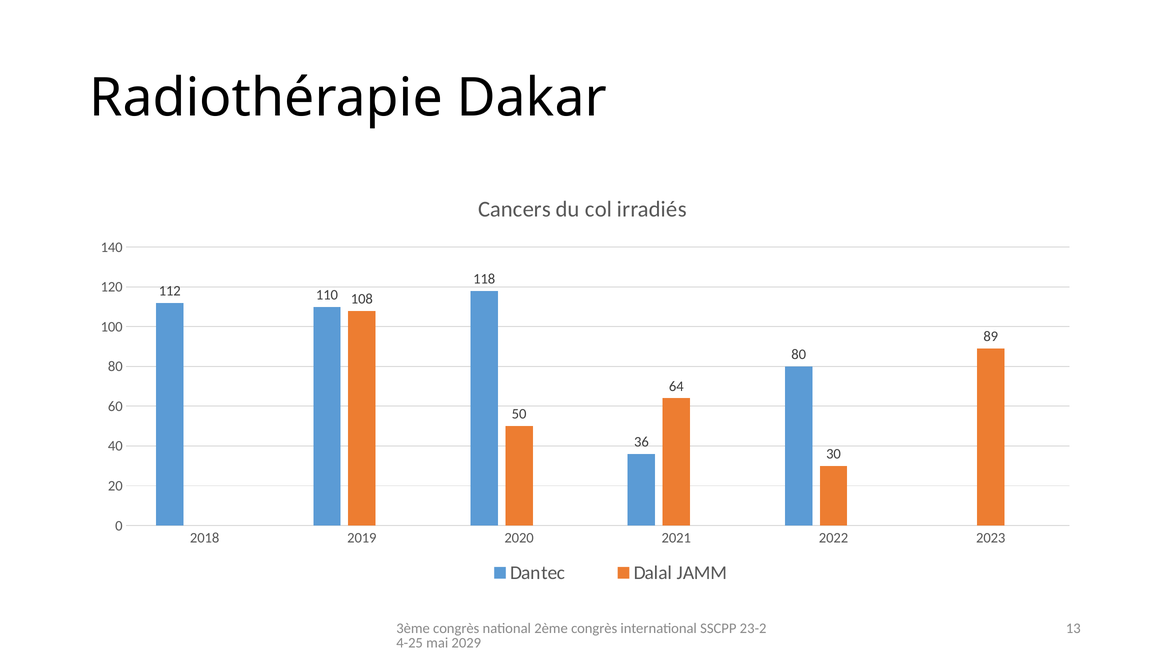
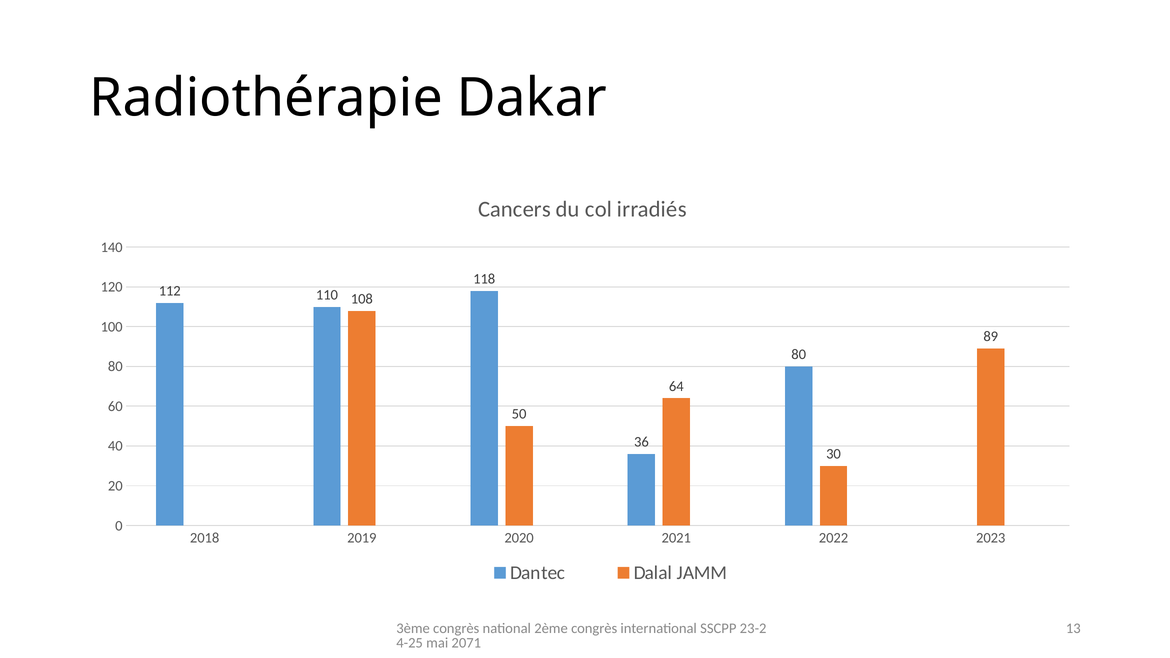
2029: 2029 -> 2071
